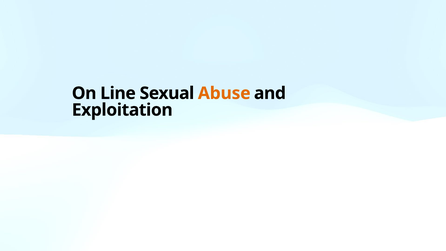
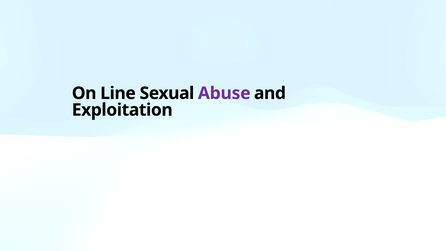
Abuse colour: orange -> purple
